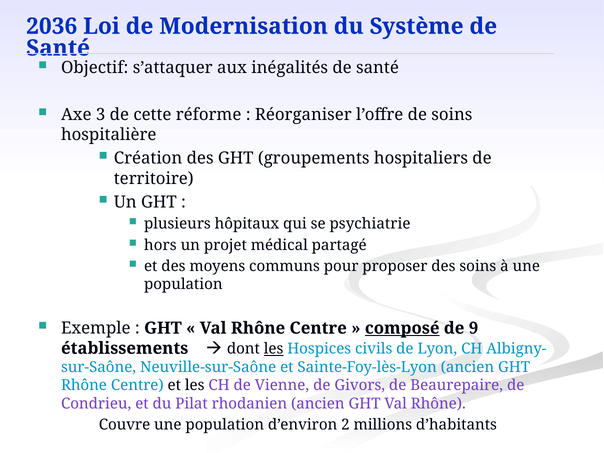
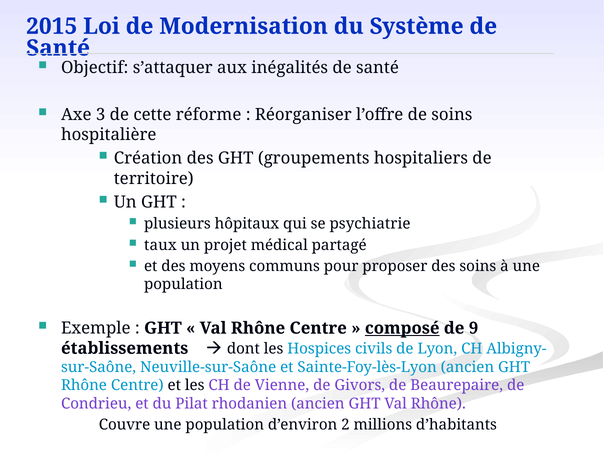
2036: 2036 -> 2015
hors: hors -> taux
les at (274, 349) underline: present -> none
